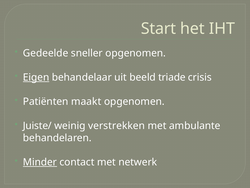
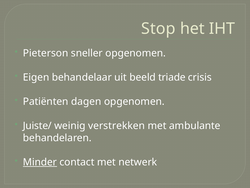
Start: Start -> Stop
Gedeelde: Gedeelde -> Pieterson
Eigen underline: present -> none
maakt: maakt -> dagen
